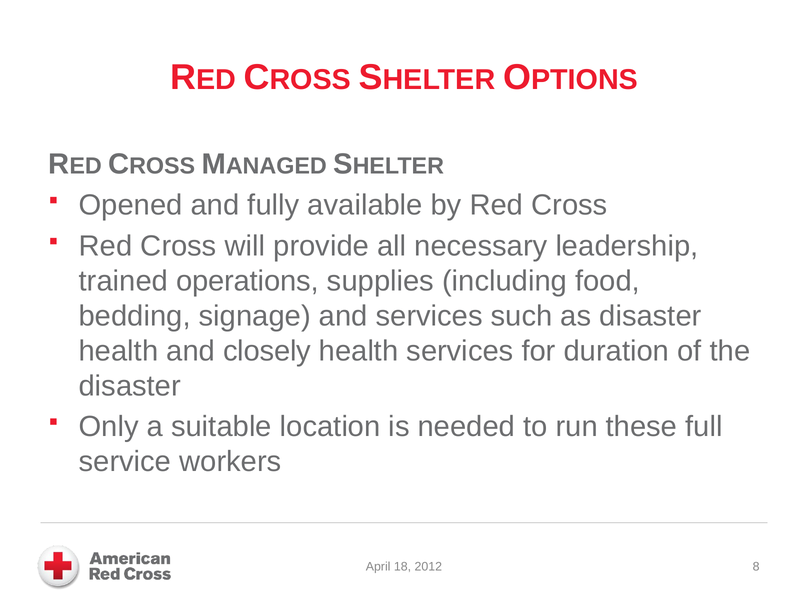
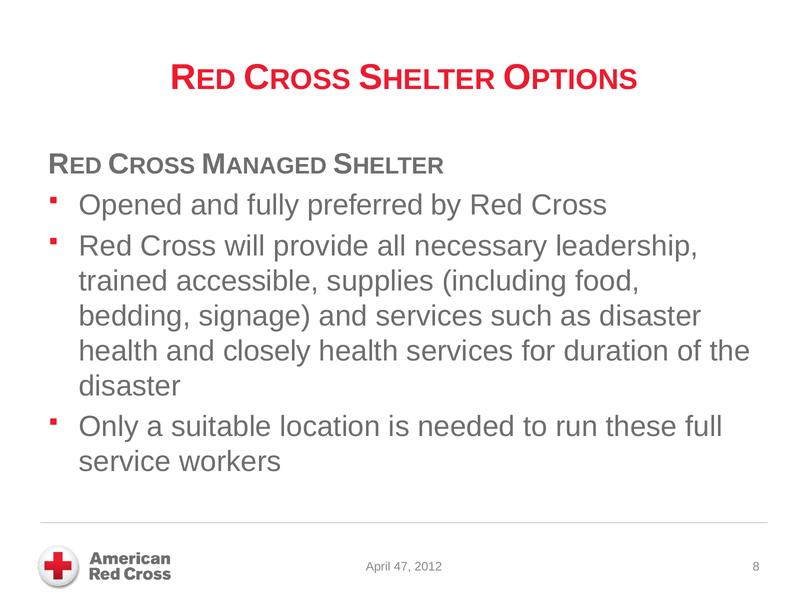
available: available -> preferred
operations: operations -> accessible
18: 18 -> 47
